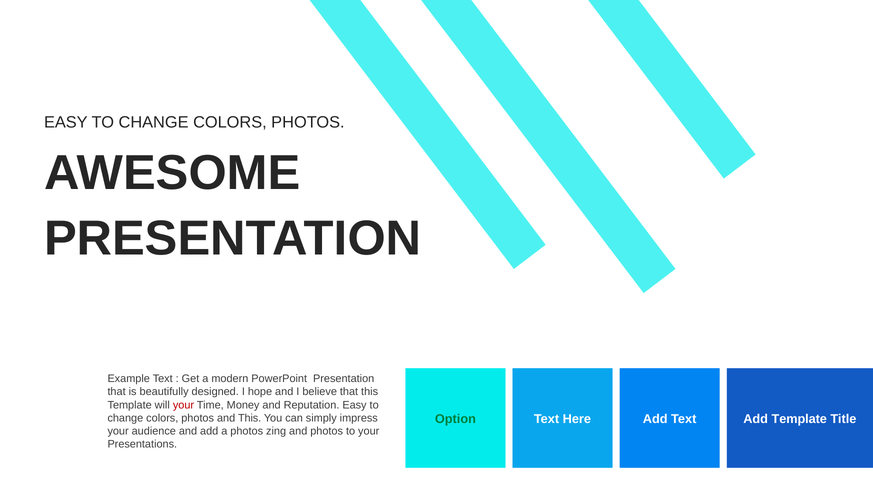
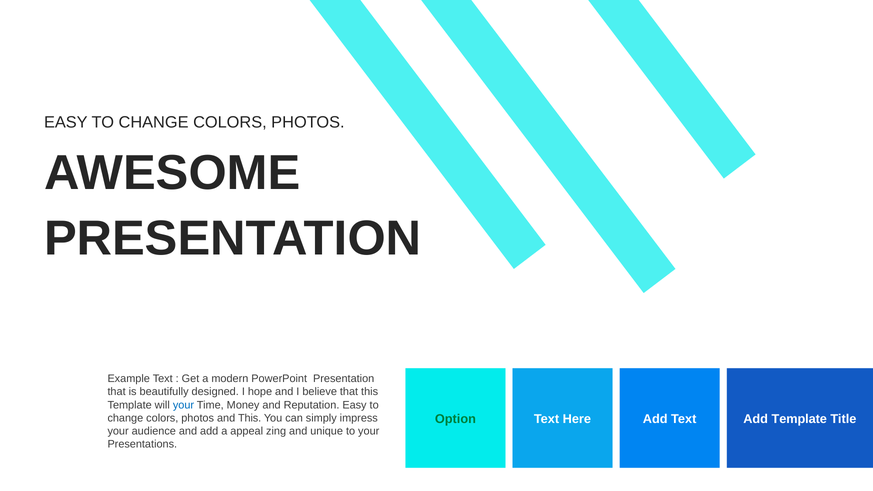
your at (183, 405) colour: red -> blue
a photos: photos -> appeal
and photos: photos -> unique
